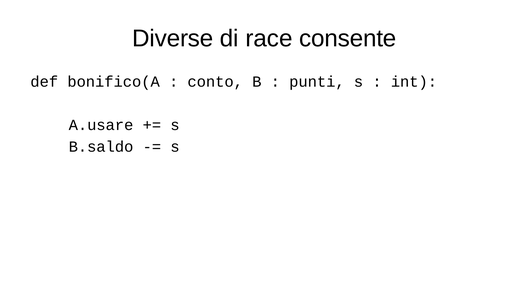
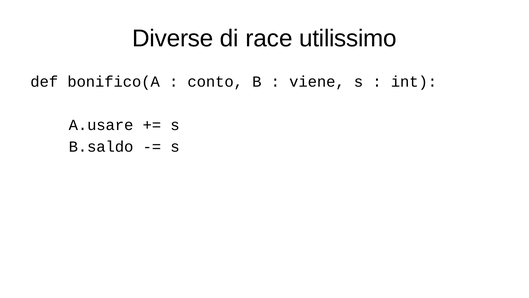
consente: consente -> utilissimo
punti: punti -> viene
